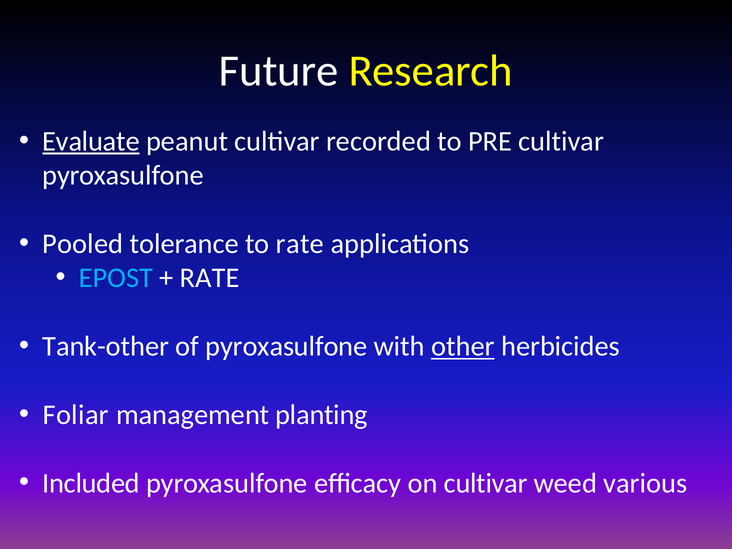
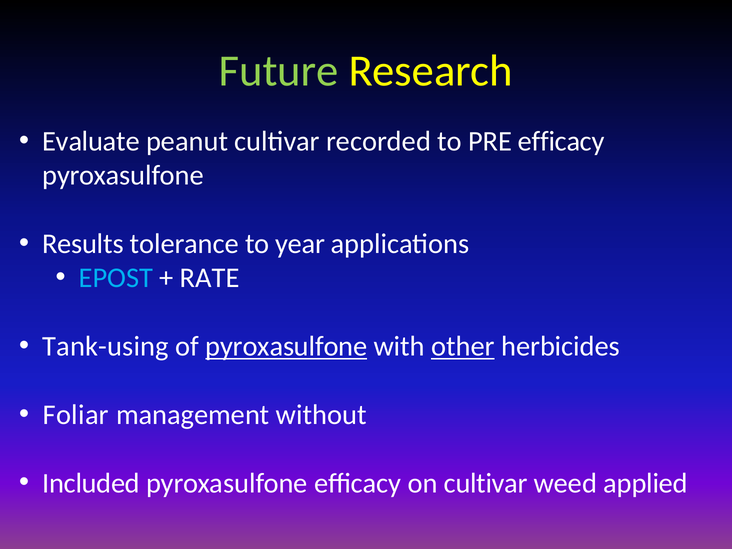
Future colour: white -> light green
Evaluate underline: present -> none
PRE cultivar: cultivar -> efficacy
Pooled: Pooled -> Results
to rate: rate -> year
Tank-other: Tank-other -> Tank-using
pyroxasulfone at (286, 346) underline: none -> present
planting: planting -> without
various: various -> applied
